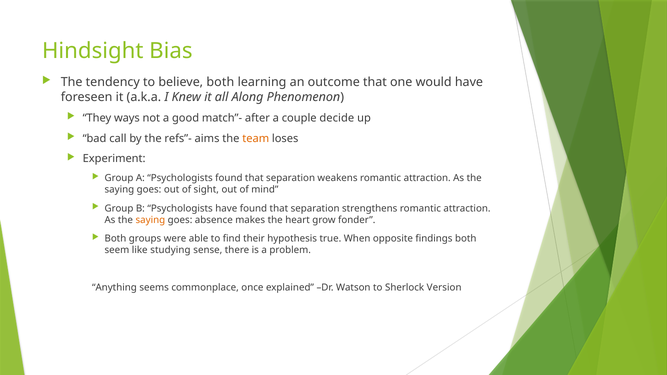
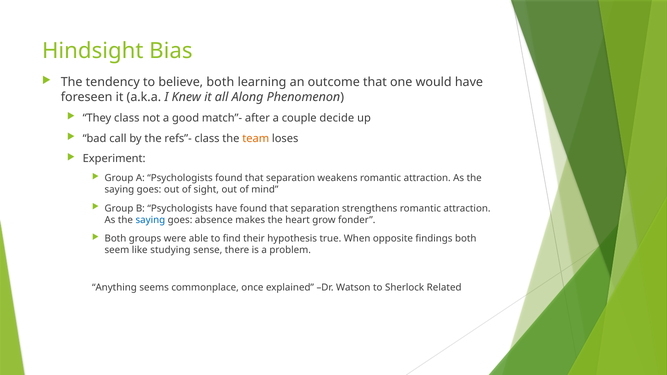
They ways: ways -> class
refs”- aims: aims -> class
saying at (150, 220) colour: orange -> blue
Version: Version -> Related
